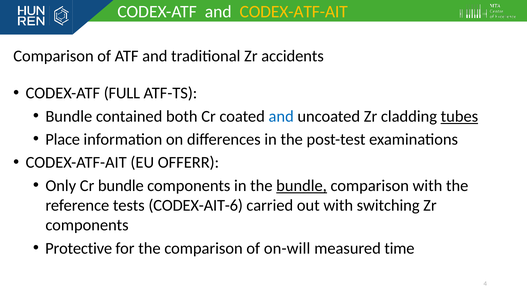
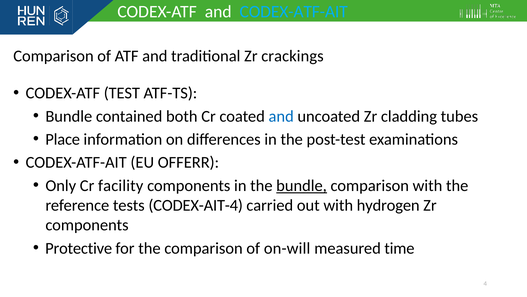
CODEX-ATF-AIT at (294, 12) colour: yellow -> light blue
accidents: accidents -> crackings
FULL: FULL -> TEST
tubes underline: present -> none
Cr bundle: bundle -> facility
CODEX-AIT-6: CODEX-AIT-6 -> CODEX-AIT-4
switching: switching -> hydrogen
